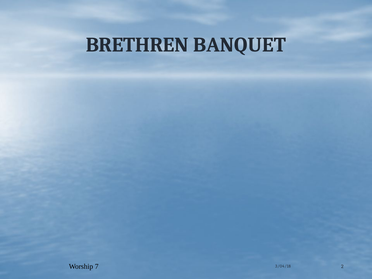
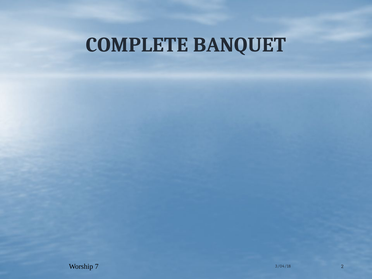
BRETHREN: BRETHREN -> COMPLETE
